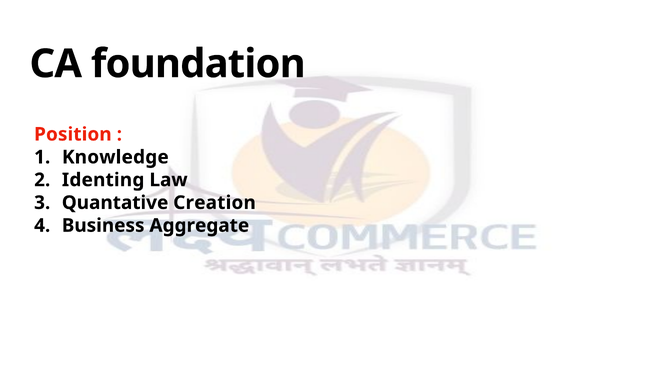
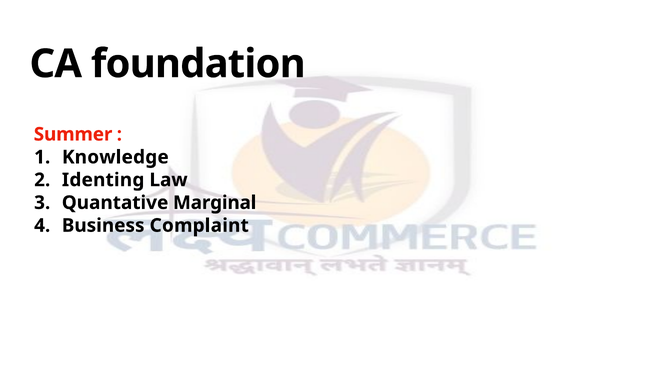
Position: Position -> Summer
Creation: Creation -> Marginal
Aggregate: Aggregate -> Complaint
